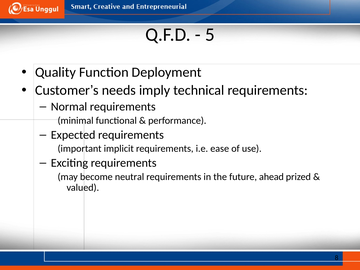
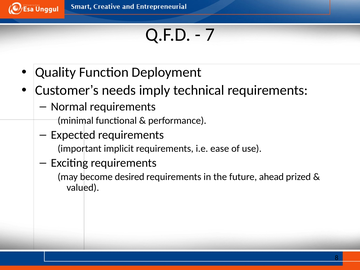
5: 5 -> 7
neutral: neutral -> desired
